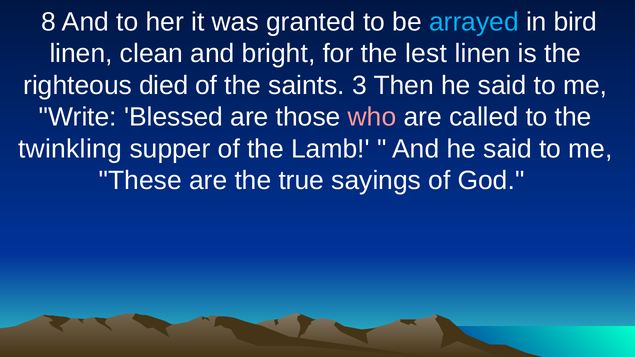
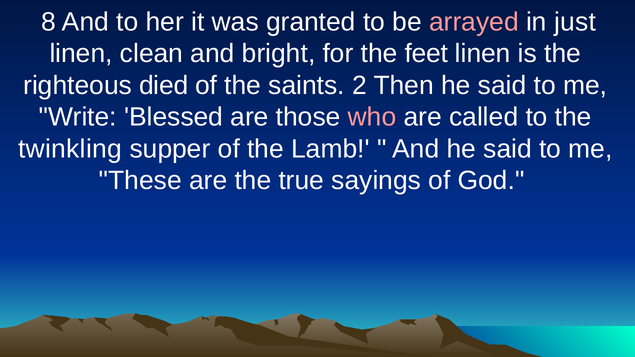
arrayed colour: light blue -> pink
bird: bird -> just
lest: lest -> feet
3: 3 -> 2
